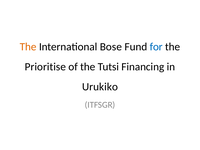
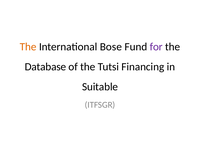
for colour: blue -> purple
Prioritise: Prioritise -> Database
Urukiko: Urukiko -> Suitable
